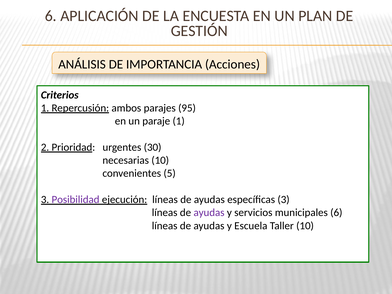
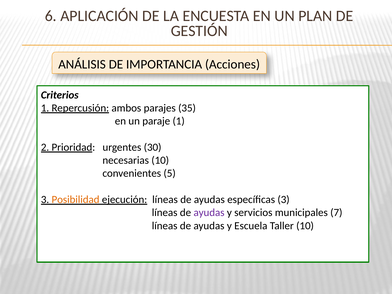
95: 95 -> 35
Posibilidad colour: purple -> orange
municipales 6: 6 -> 7
